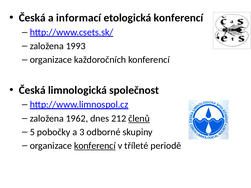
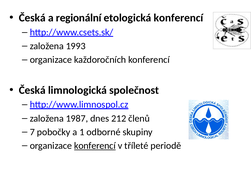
informací: informací -> regionální
1962: 1962 -> 1987
členů underline: present -> none
5: 5 -> 7
3: 3 -> 1
